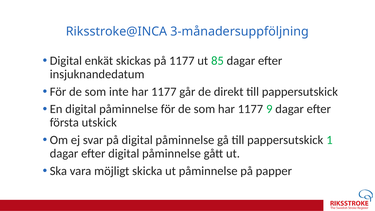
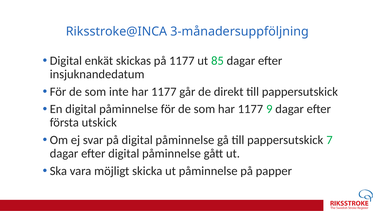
1: 1 -> 7
